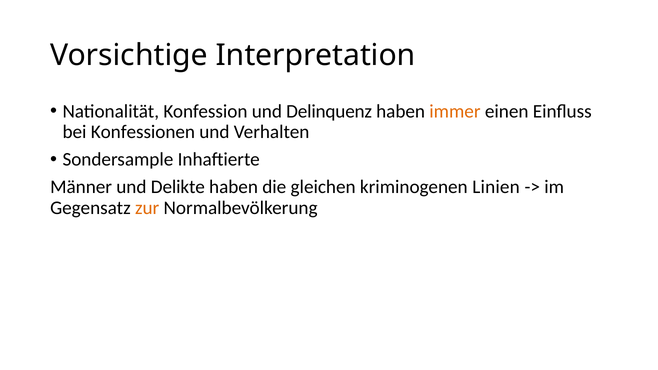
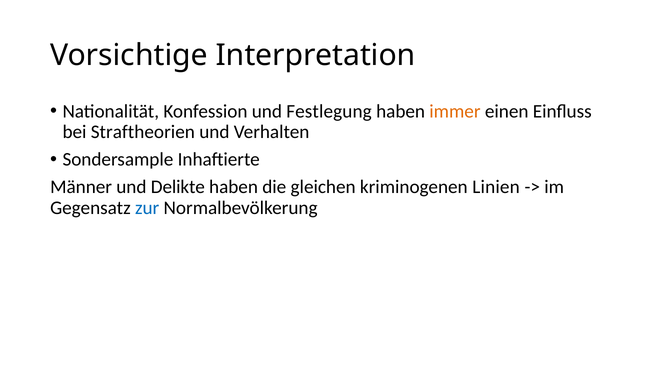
Delinquenz: Delinquenz -> Festlegung
Konfessionen: Konfessionen -> Straftheorien
zur colour: orange -> blue
